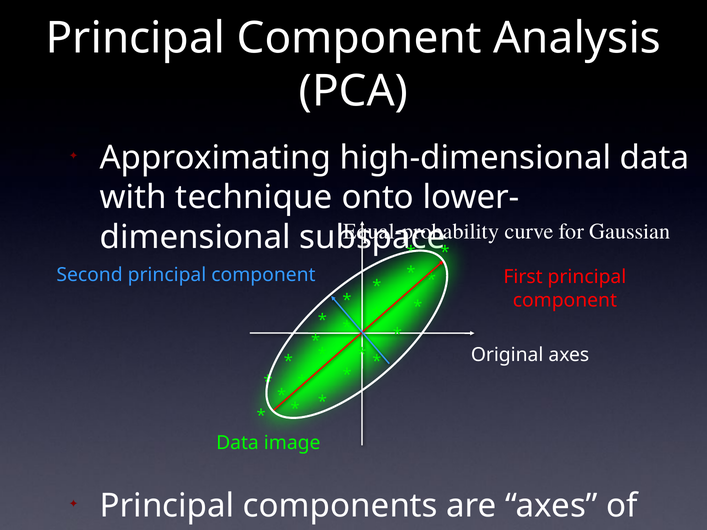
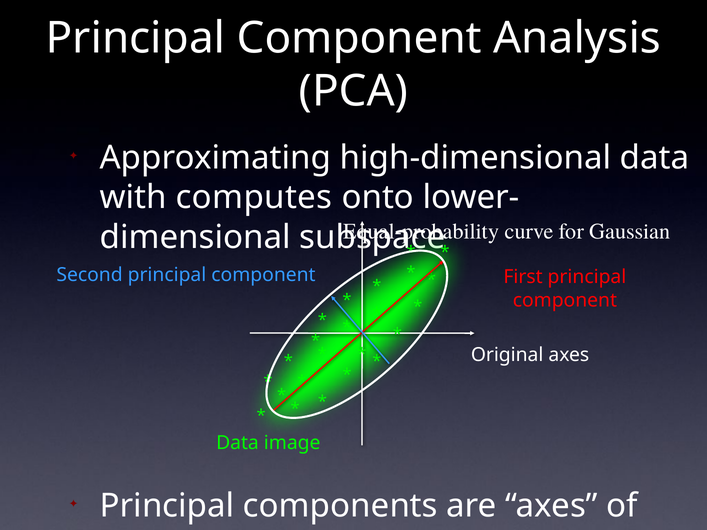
technique: technique -> computes
